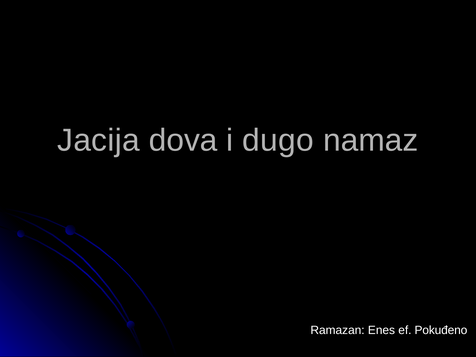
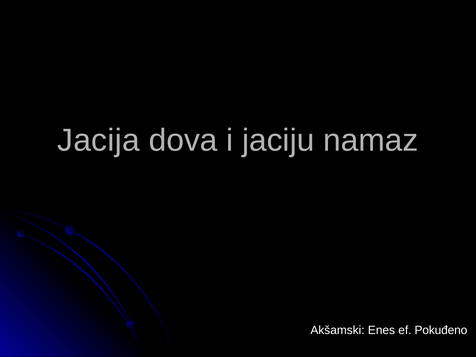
dugo: dugo -> jaciju
Ramazan: Ramazan -> Akšamski
